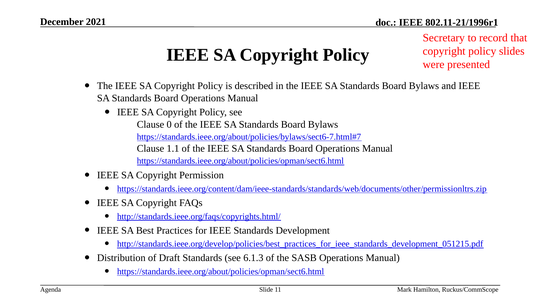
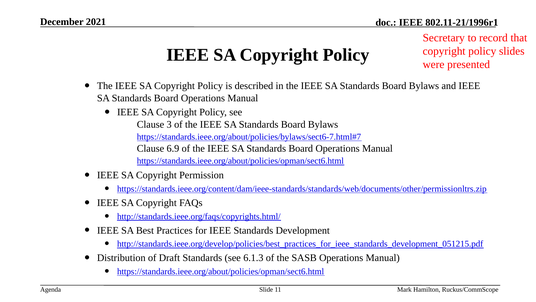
0: 0 -> 3
1.1: 1.1 -> 6.9
